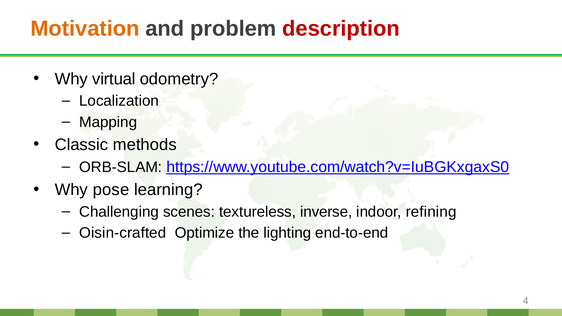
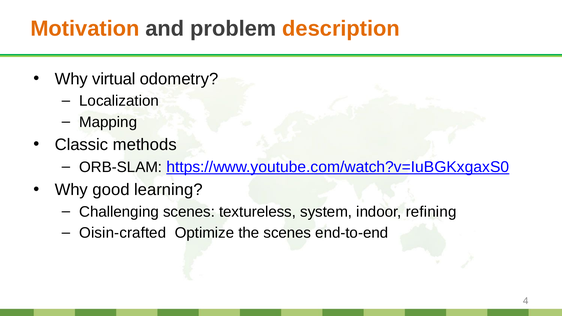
description colour: red -> orange
pose: pose -> good
inverse: inverse -> system
the lighting: lighting -> scenes
